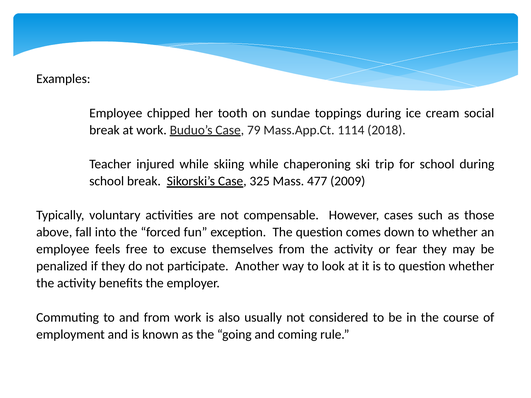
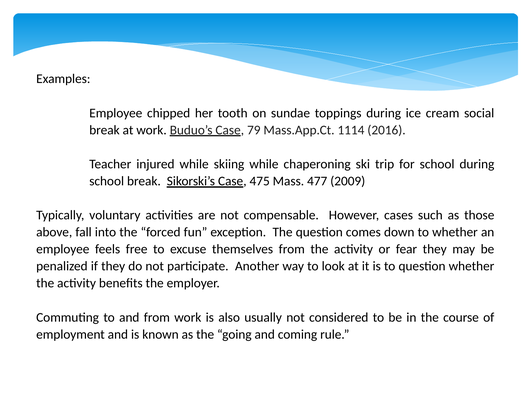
2018: 2018 -> 2016
325: 325 -> 475
